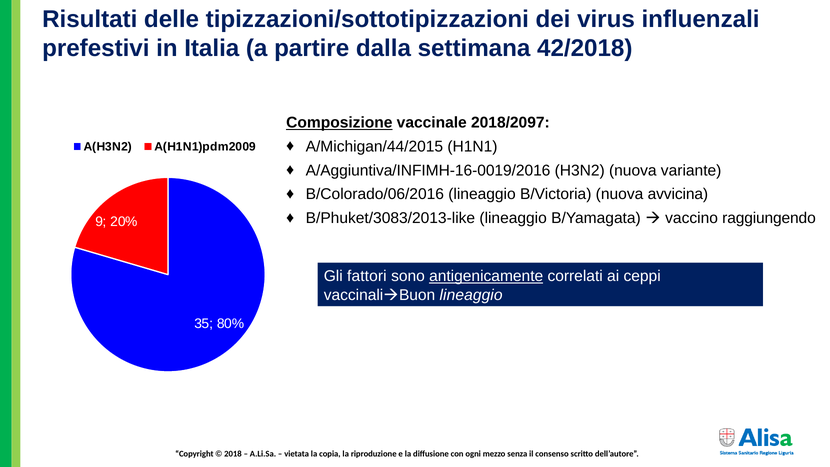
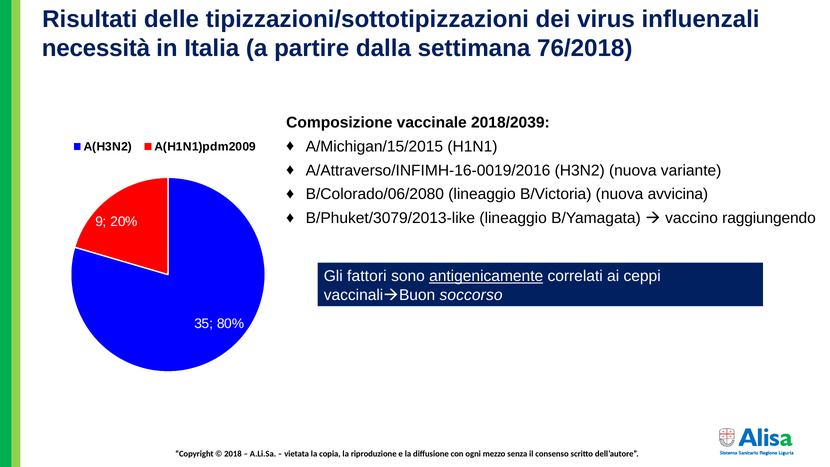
prefestivi: prefestivi -> necessità
42/2018: 42/2018 -> 76/2018
Composizione underline: present -> none
2018/2097: 2018/2097 -> 2018/2039
A/Michigan/44/2015: A/Michigan/44/2015 -> A/Michigan/15/2015
A/Aggiuntiva/INFIMH-16-0019/2016: A/Aggiuntiva/INFIMH-16-0019/2016 -> A/Attraverso/INFIMH-16-0019/2016
B/Colorado/06/2016: B/Colorado/06/2016 -> B/Colorado/06/2080
B/Phuket/3083/2013-like: B/Phuket/3083/2013-like -> B/Phuket/3079/2013-like
vaccinaliBuon lineaggio: lineaggio -> soccorso
